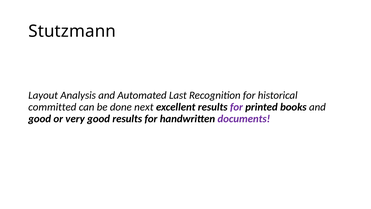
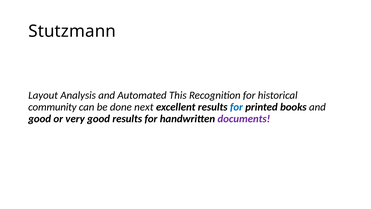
Last: Last -> This
committed: committed -> community
for at (236, 107) colour: purple -> blue
